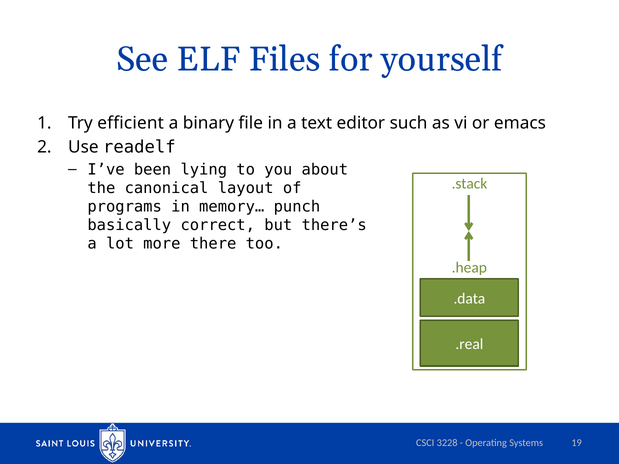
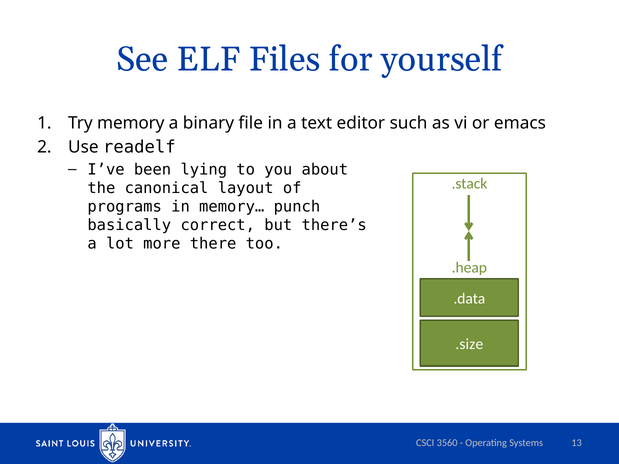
efficient: efficient -> memory
.real: .real -> .size
3228: 3228 -> 3560
19: 19 -> 13
